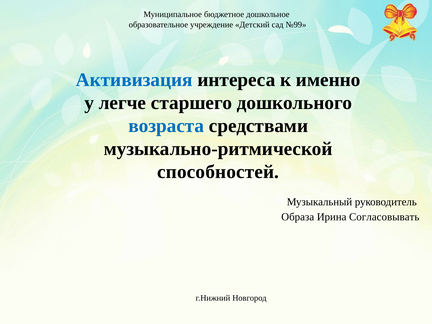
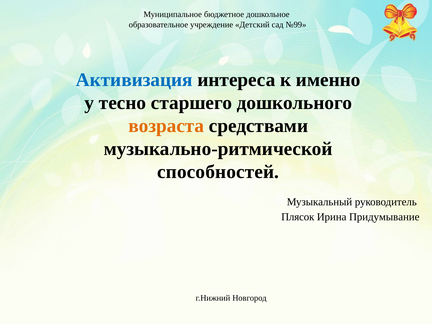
легче: легче -> тесно
возраста colour: blue -> orange
Образа: Образа -> Плясок
Согласовывать: Согласовывать -> Придумывание
